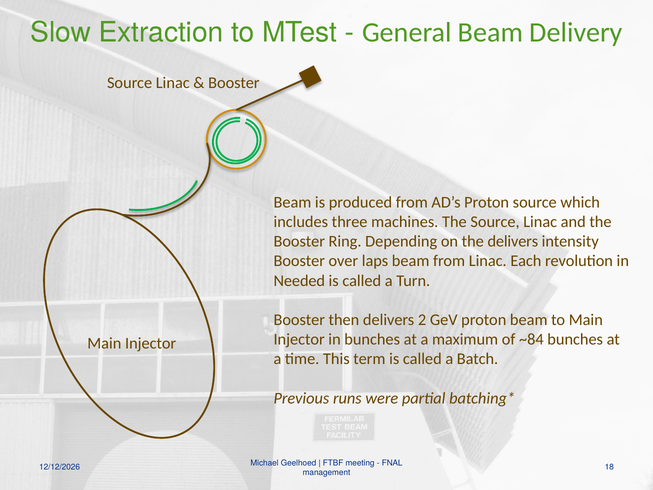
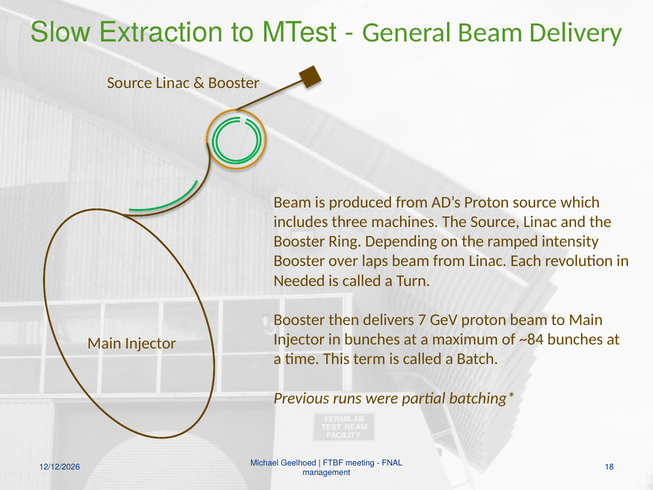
the delivers: delivers -> ramped
2: 2 -> 7
